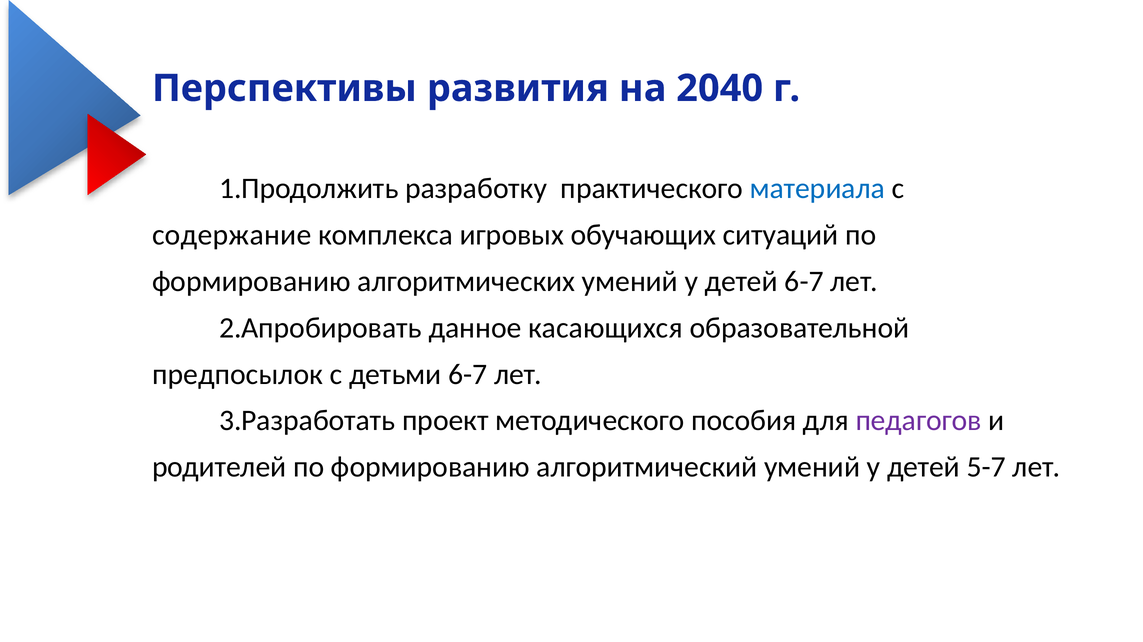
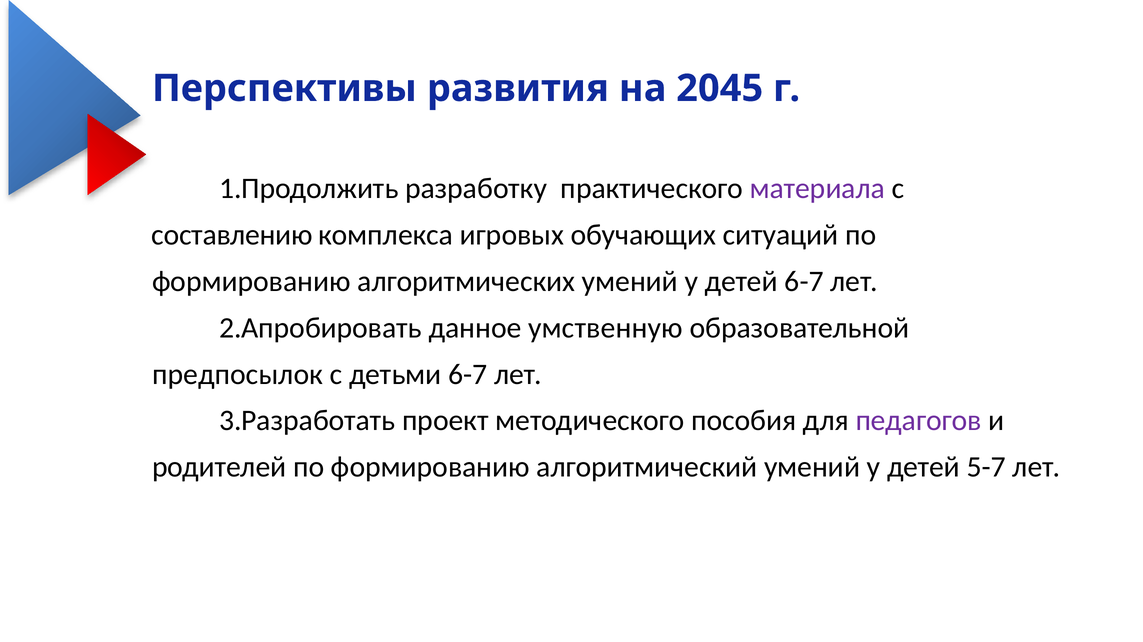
2040: 2040 -> 2045
материала colour: blue -> purple
содержание: содержание -> составлению
касающихся: касающихся -> умственную
